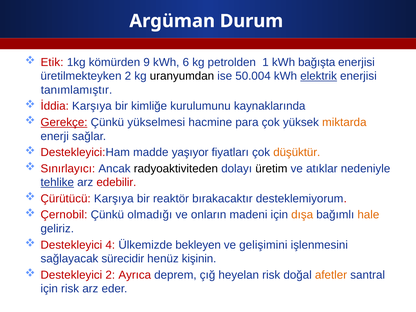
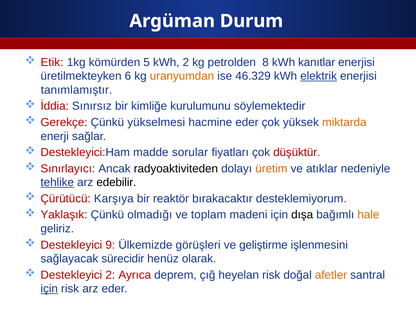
9: 9 -> 5
kWh 6: 6 -> 2
1: 1 -> 8
bağışta: bağışta -> kanıtlar
üretilmekteyken 2: 2 -> 6
uranyumdan colour: black -> orange
50.004: 50.004 -> 46.329
İddia Karşıya: Karşıya -> Sınırsız
kaynaklarında: kaynaklarında -> söylemektedir
Gerekçe underline: present -> none
hacmine para: para -> eder
yaşıyor: yaşıyor -> sorular
düşüktür colour: orange -> red
üretim colour: black -> orange
edebilir colour: red -> black
Çernobil: Çernobil -> Yaklaşık
onların: onların -> toplam
dışa colour: orange -> black
4: 4 -> 9
bekleyen: bekleyen -> görüşleri
gelişimini: gelişimini -> geliştirme
kişinin: kişinin -> olarak
için at (49, 289) underline: none -> present
